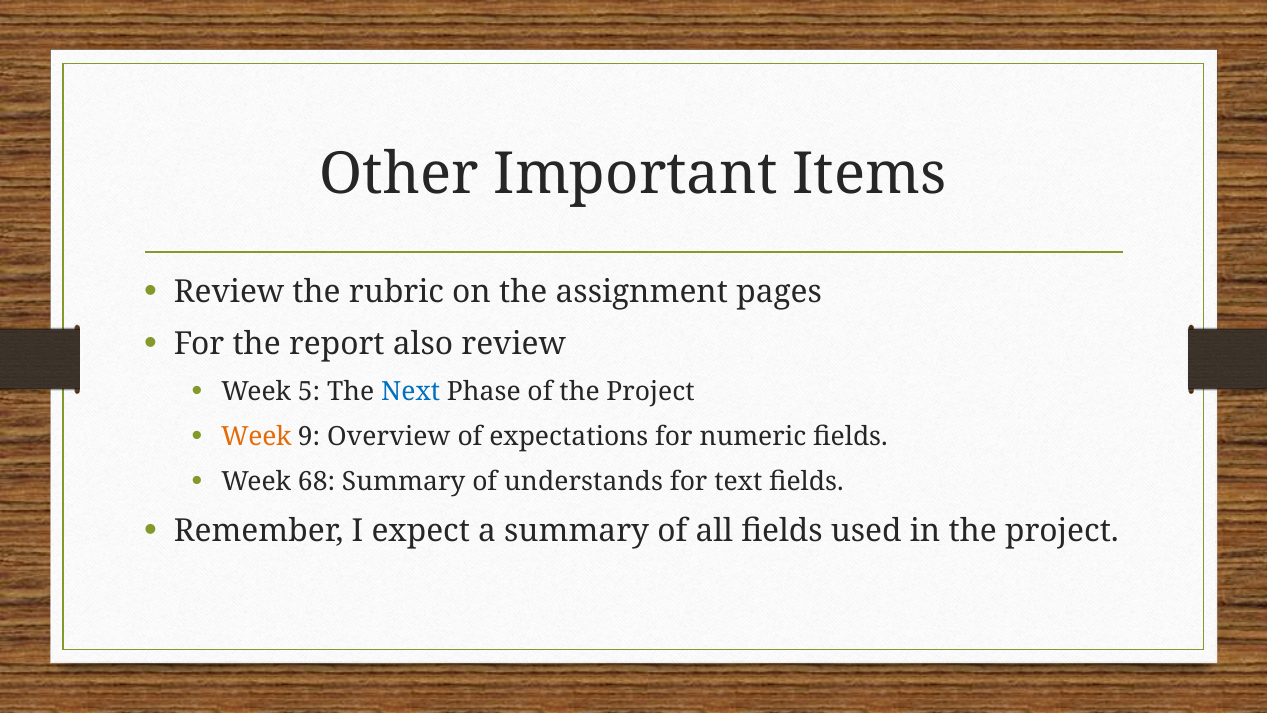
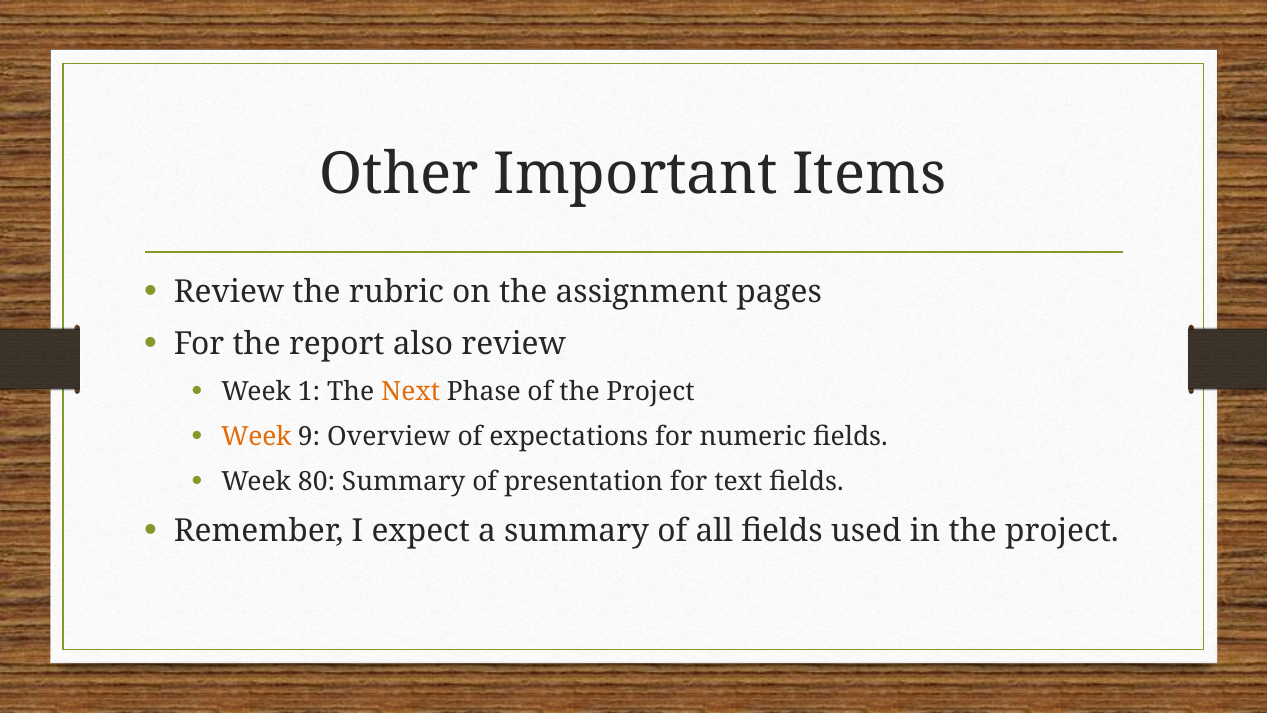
5: 5 -> 1
Next colour: blue -> orange
68: 68 -> 80
understands: understands -> presentation
